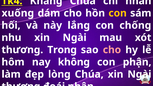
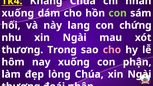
con at (118, 13) colour: yellow -> light green
lắng: lắng -> lang
chống: chống -> chứng
nay không: không -> xuống
